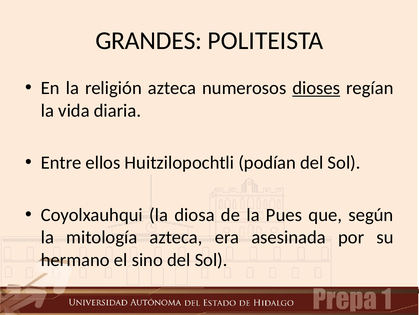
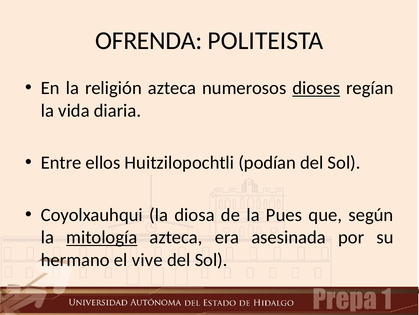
GRANDES: GRANDES -> OFRENDA
mitología underline: none -> present
sino: sino -> vive
